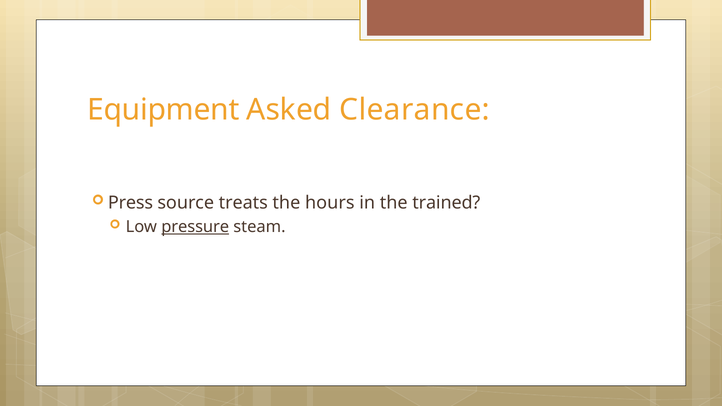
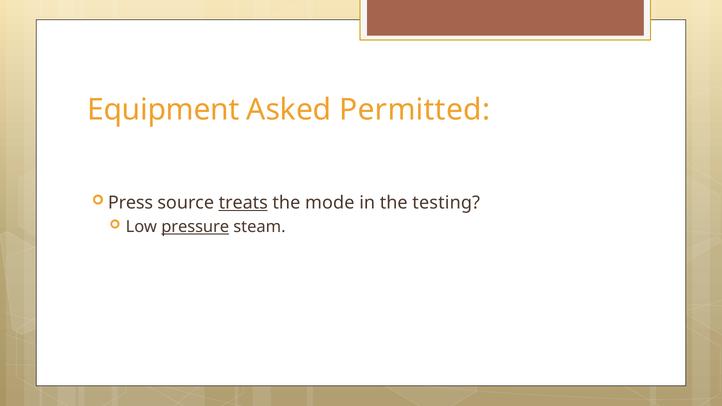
Clearance: Clearance -> Permitted
treats underline: none -> present
hours: hours -> mode
trained: trained -> testing
